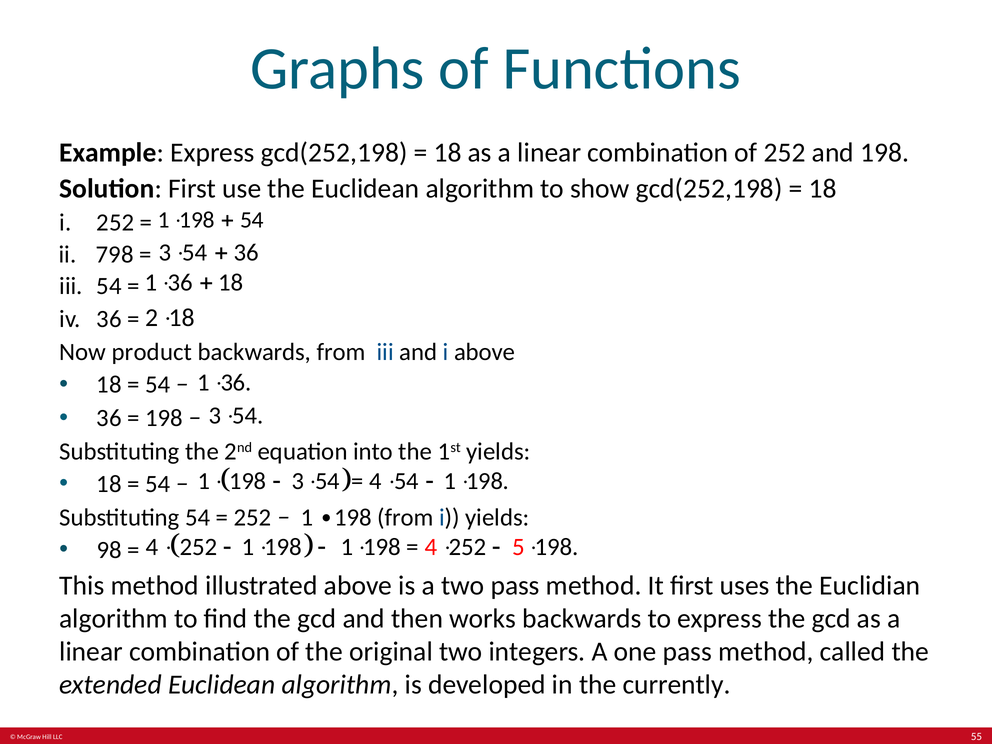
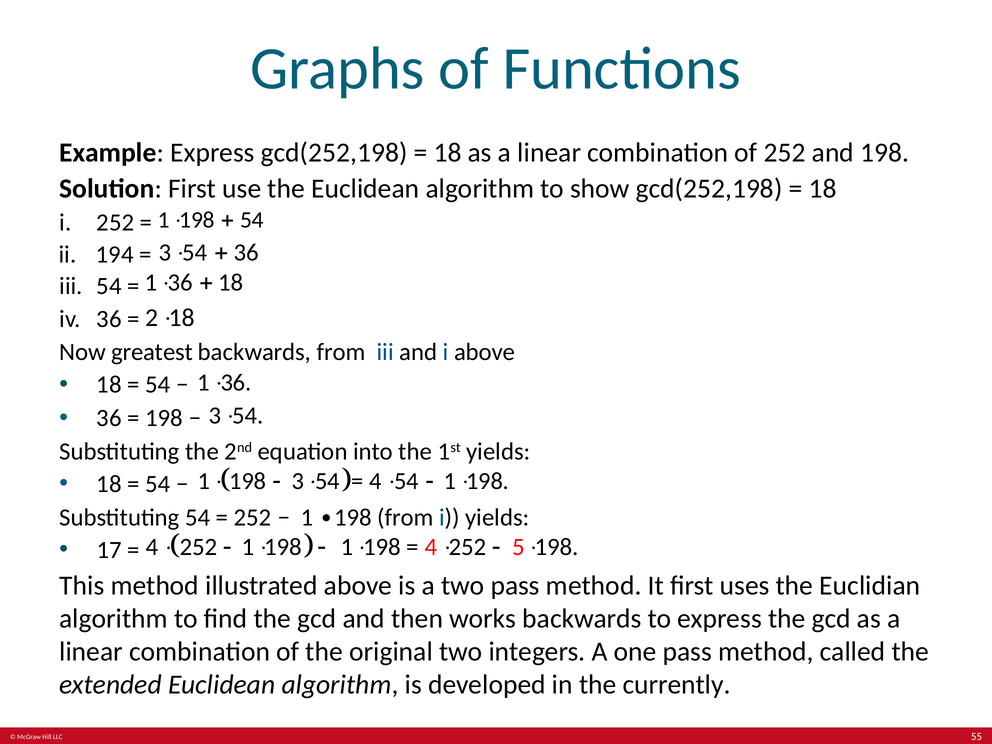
798: 798 -> 194
product: product -> greatest
98: 98 -> 17
